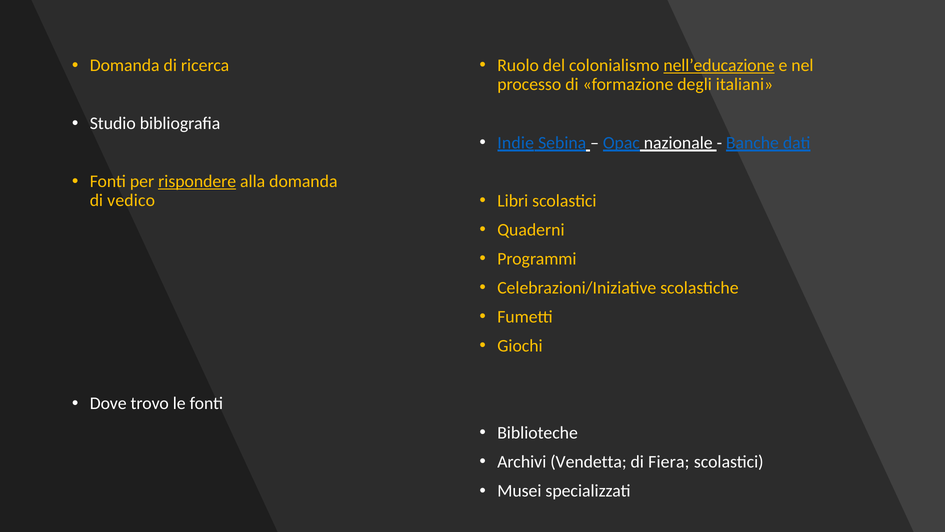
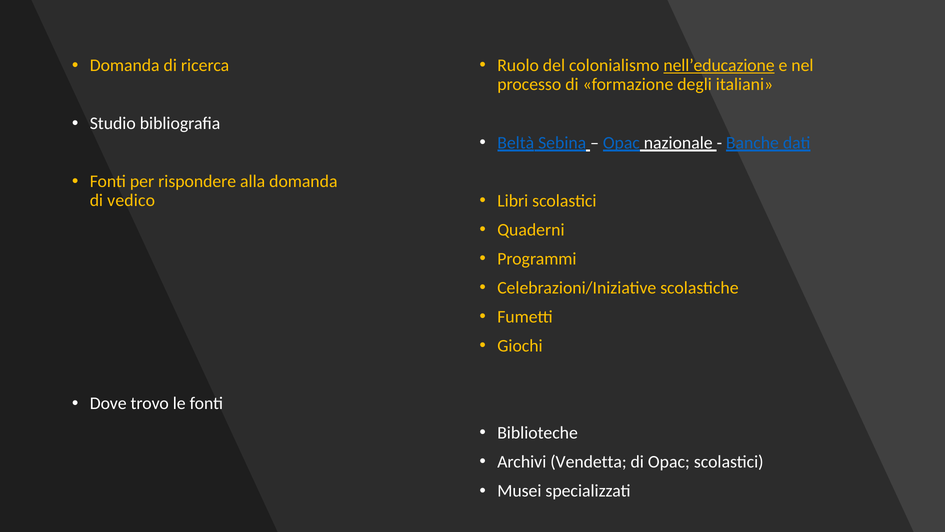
Indie: Indie -> Beltà
rispondere underline: present -> none
di Fiera: Fiera -> Opac
